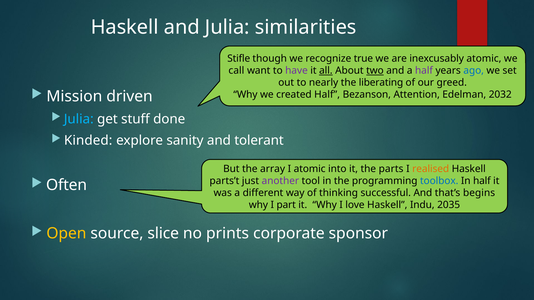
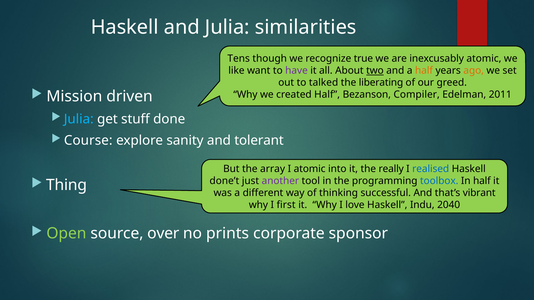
Stifle: Stifle -> Tens
call: call -> like
all underline: present -> none
half at (424, 71) colour: purple -> orange
ago colour: blue -> orange
nearly: nearly -> talked
Attention: Attention -> Compiler
2032: 2032 -> 2011
Kinded: Kinded -> Course
parts: parts -> really
realised colour: orange -> blue
parts’t: parts’t -> done’t
Often: Often -> Thing
begins: begins -> vibrant
part: part -> first
2035: 2035 -> 2040
Open colour: yellow -> light green
slice: slice -> over
